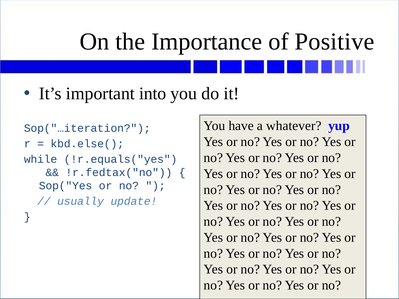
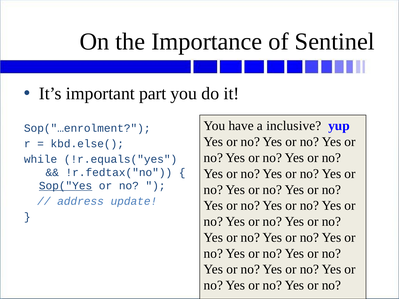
Positive: Positive -> Sentinel
into: into -> part
whatever: whatever -> inclusive
Sop("…iteration: Sop("…iteration -> Sop("…enrolment
Sop("Yes underline: none -> present
usually: usually -> address
